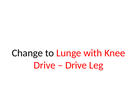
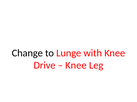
Drive at (76, 66): Drive -> Knee
